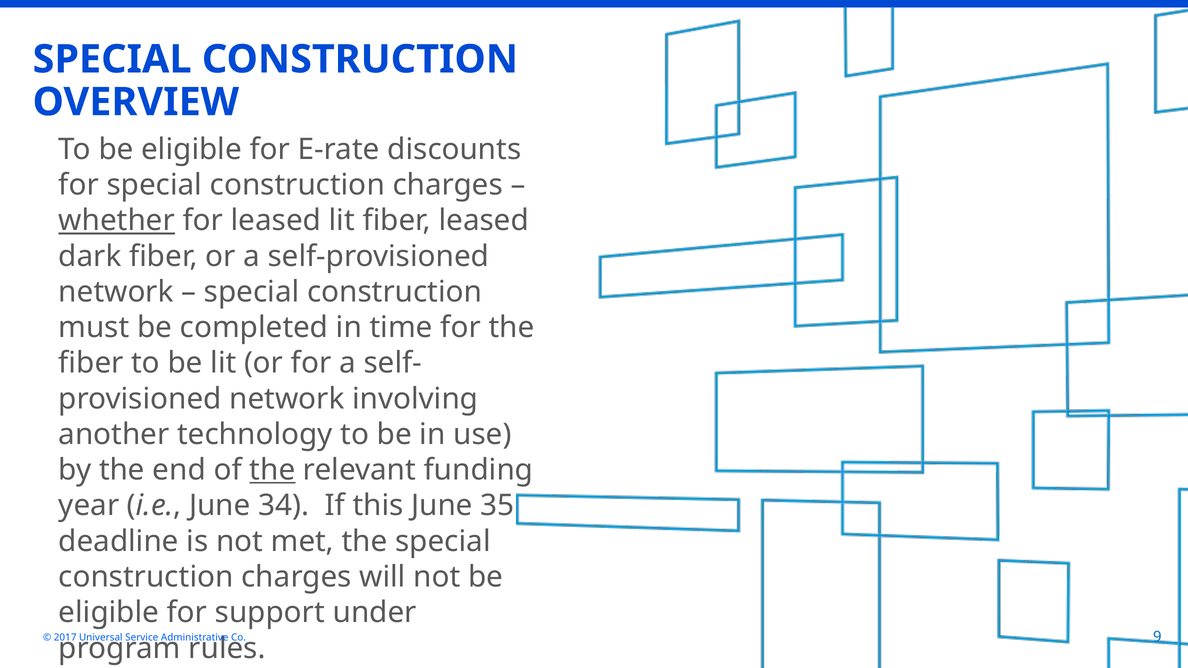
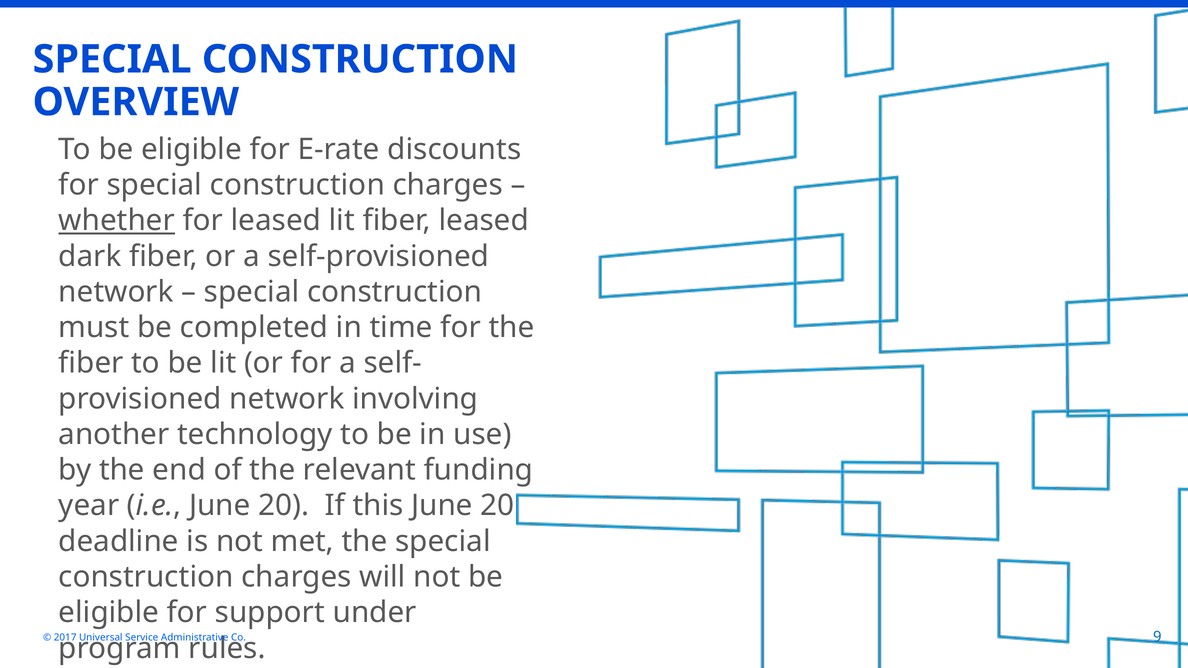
the at (272, 470) underline: present -> none
i.e June 34: 34 -> 20
this June 35: 35 -> 20
